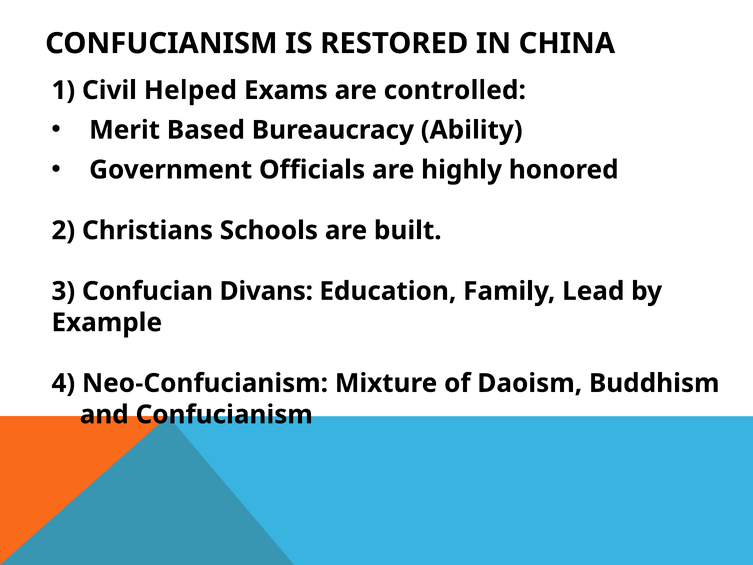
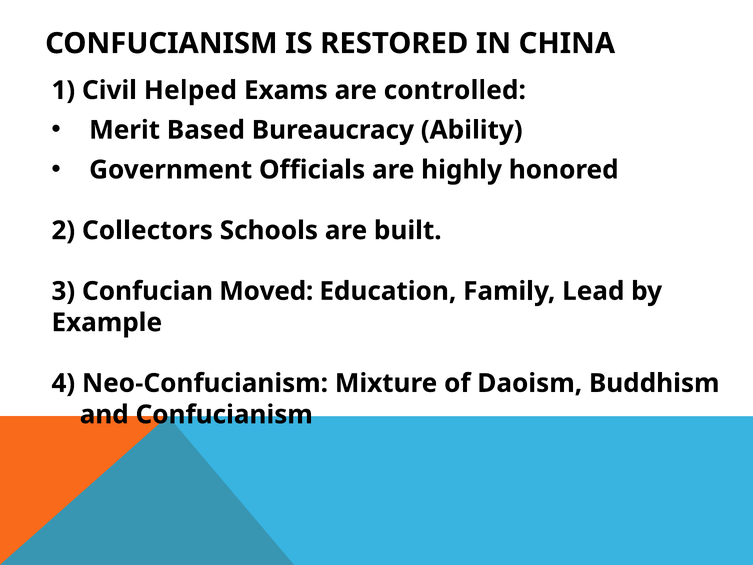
Christians: Christians -> Collectors
Divans: Divans -> Moved
